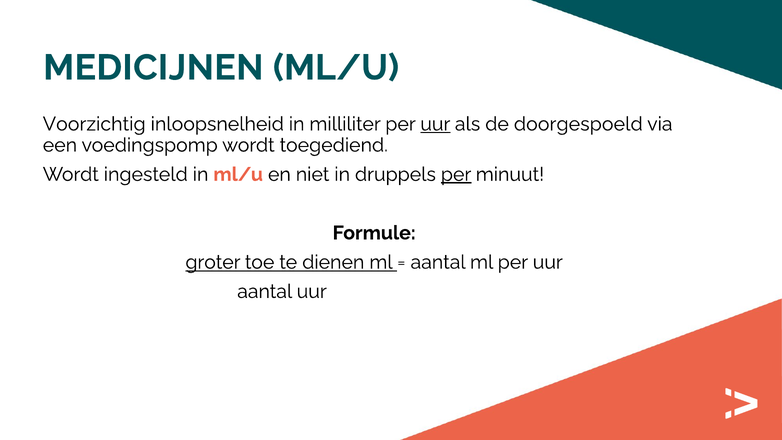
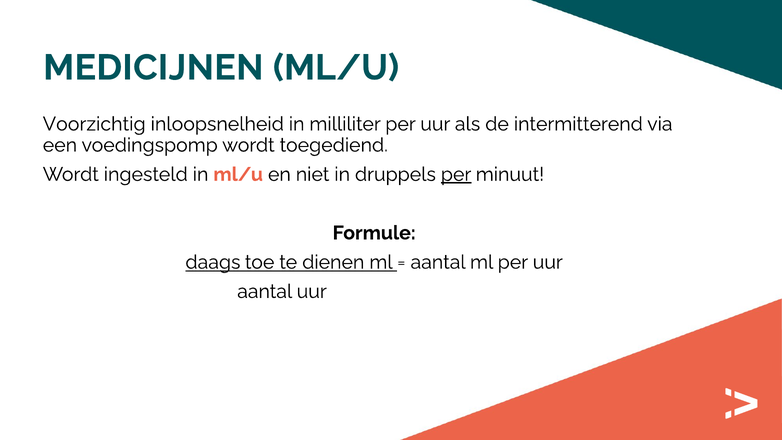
uur at (435, 124) underline: present -> none
doorgespoeld: doorgespoeld -> intermitterend
groter: groter -> daags
